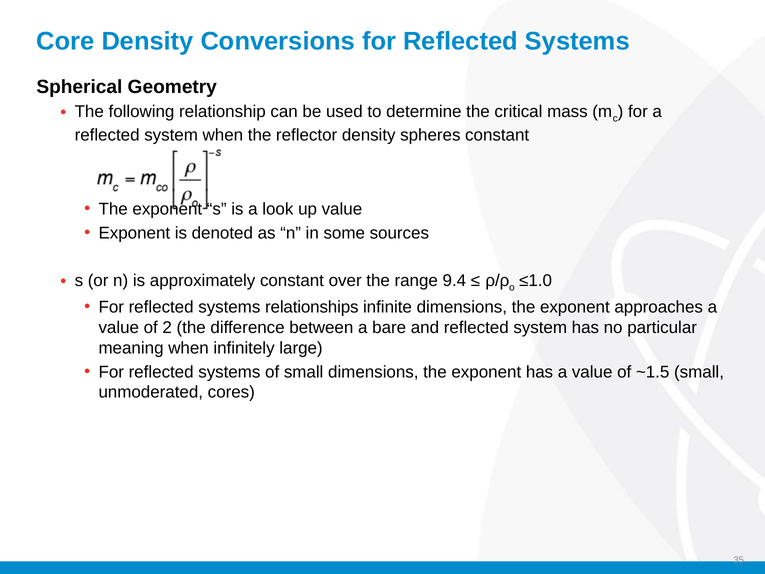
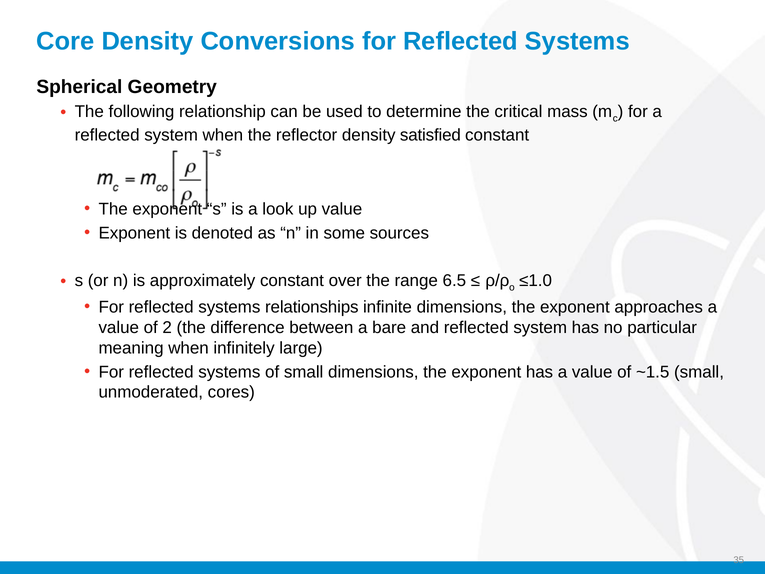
spheres: spheres -> satisfied
9.4: 9.4 -> 6.5
